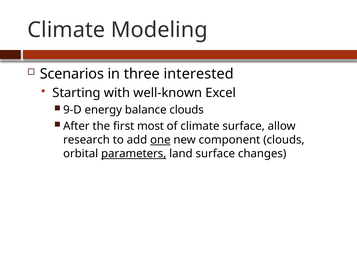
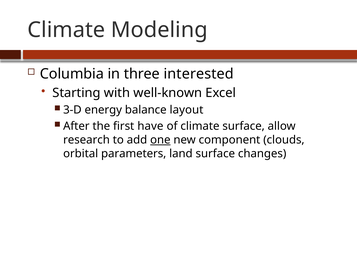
Scenarios: Scenarios -> Columbia
9-D: 9-D -> 3-D
balance clouds: clouds -> layout
most: most -> have
parameters underline: present -> none
